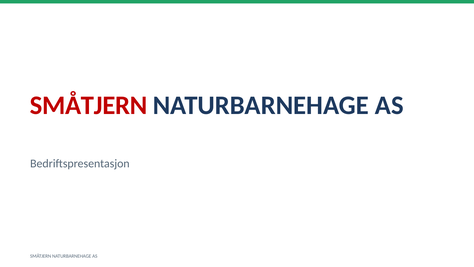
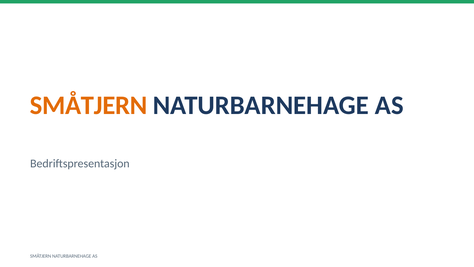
SMÅTJERN at (89, 105) colour: red -> orange
